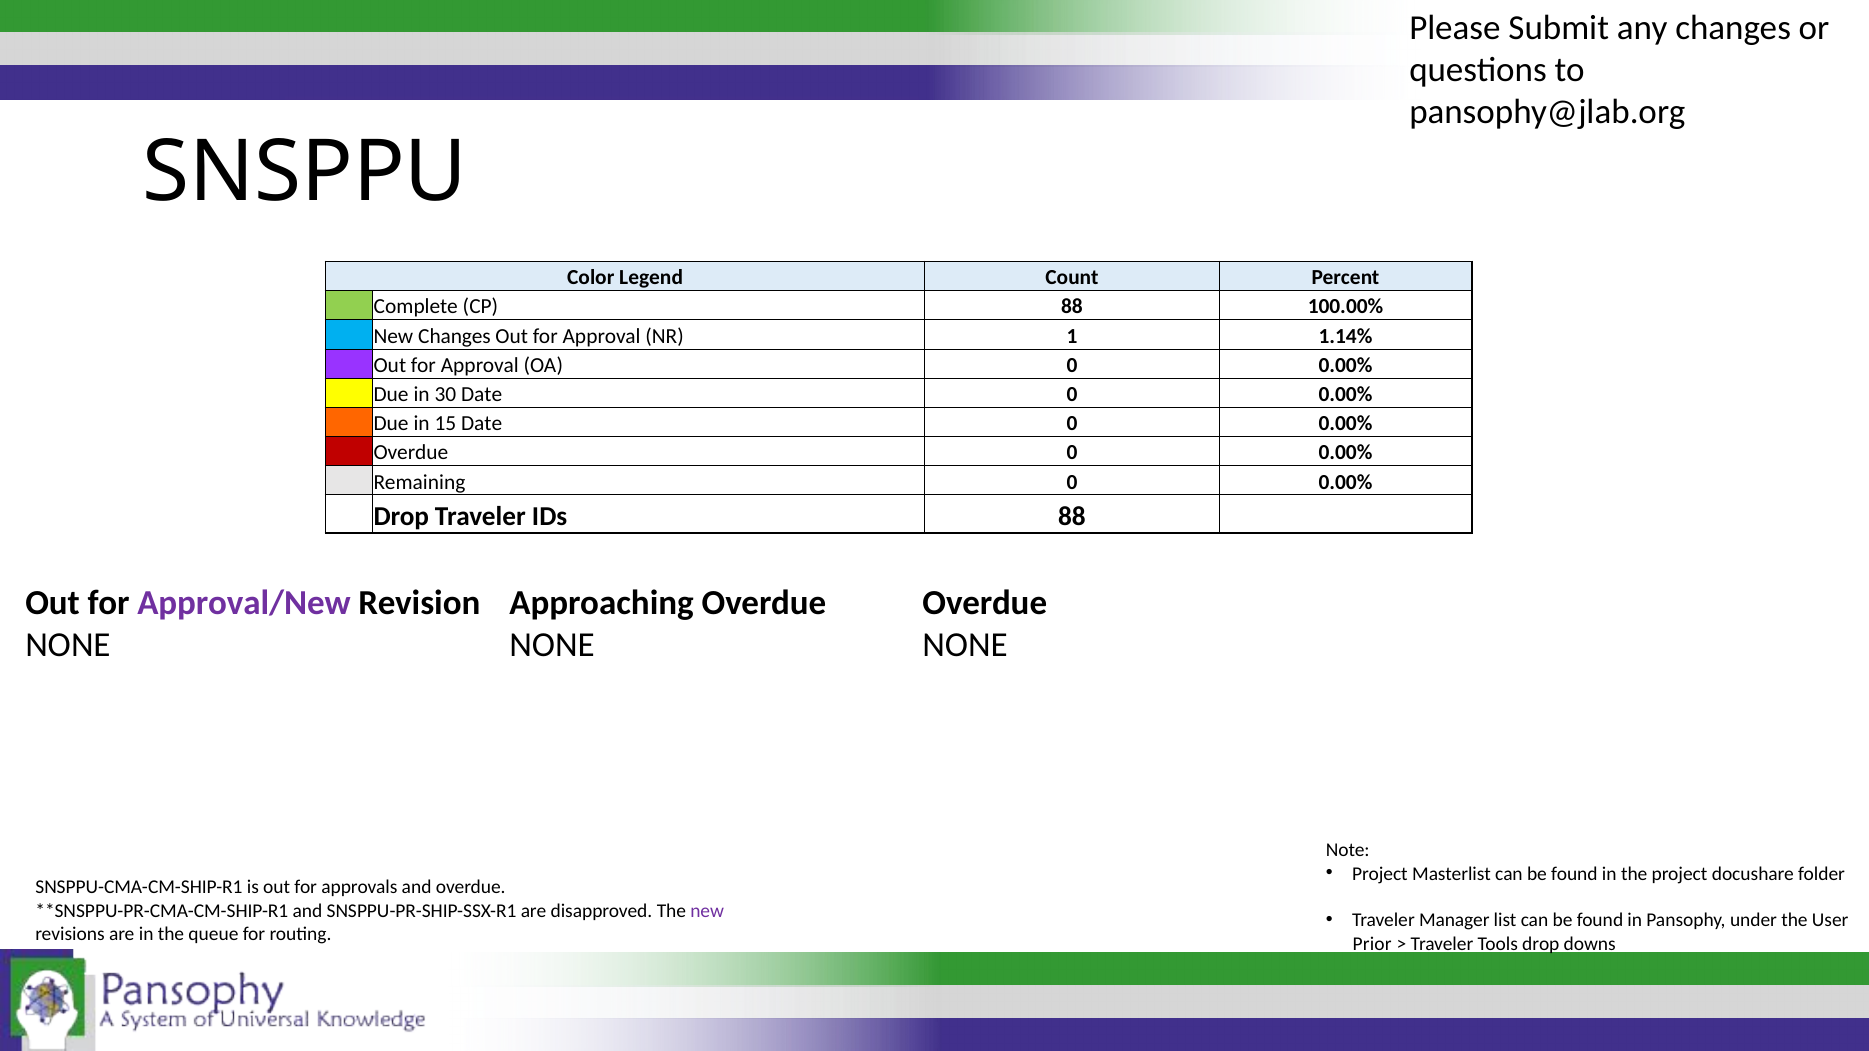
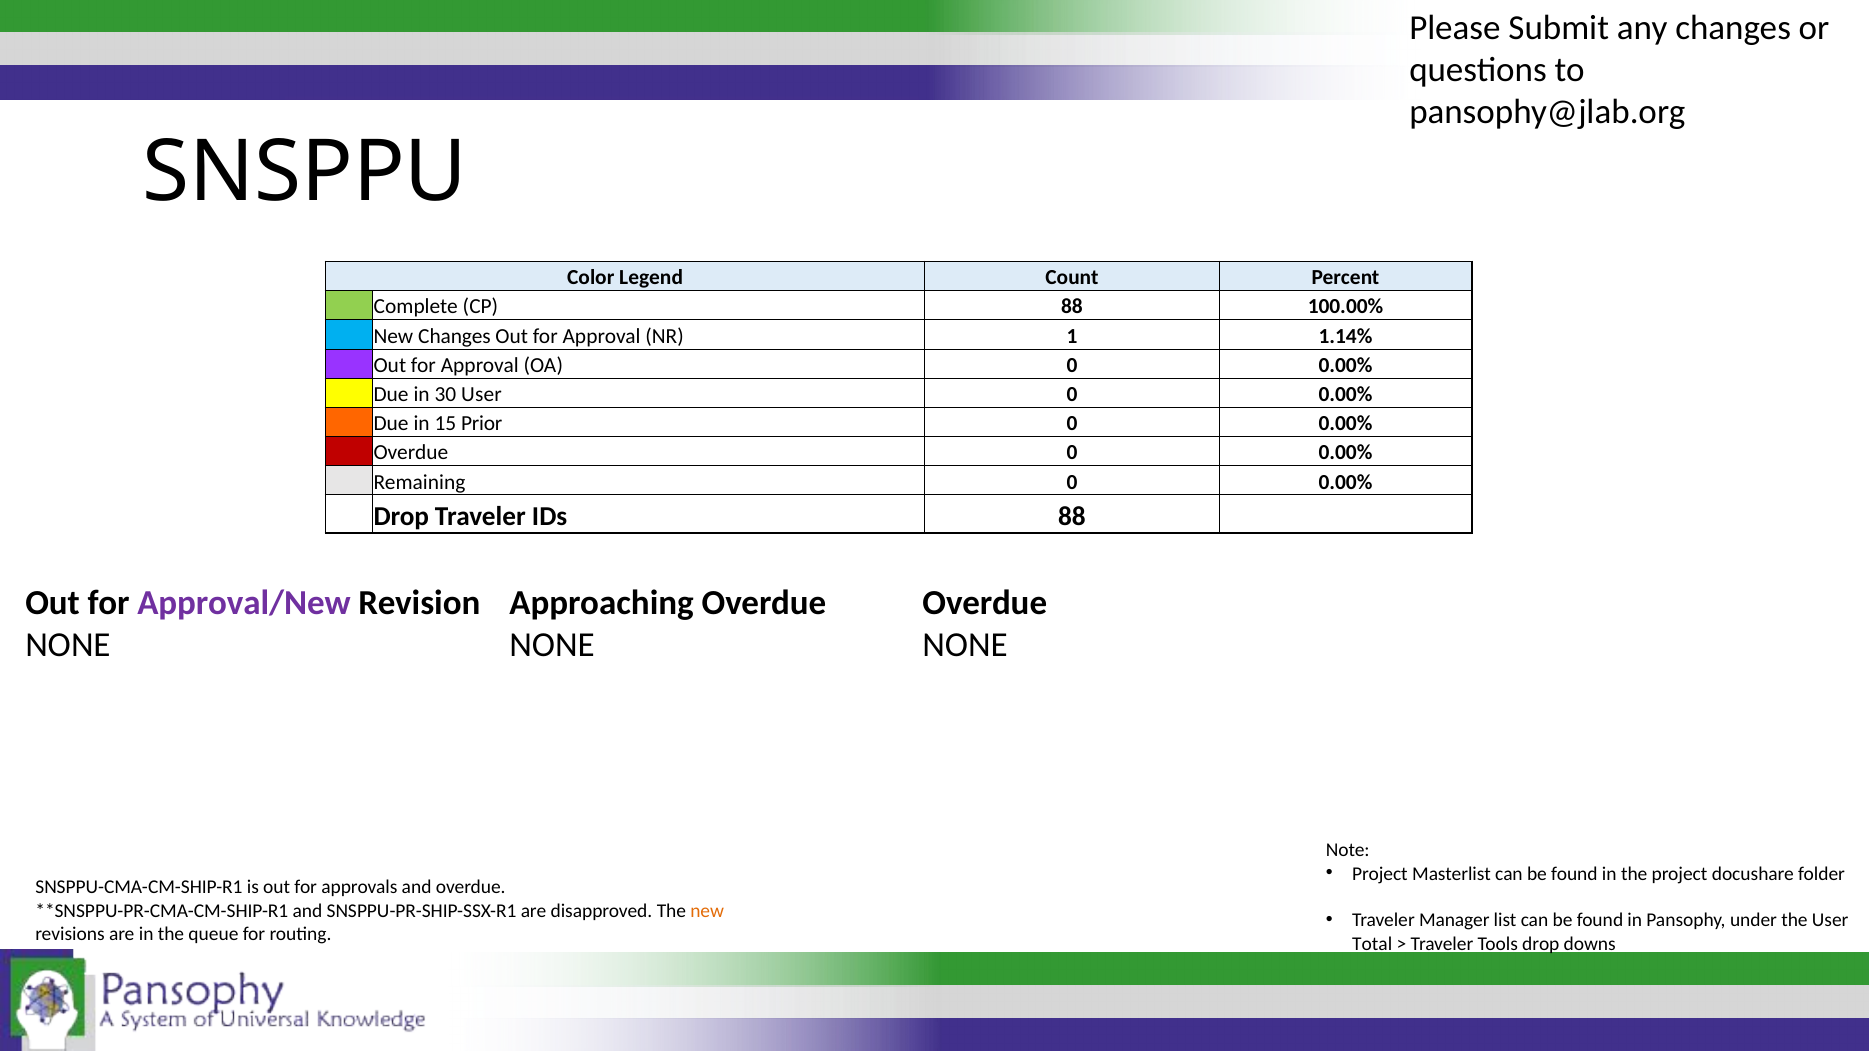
30 Date: Date -> User
15 Date: Date -> Prior
new at (707, 911) colour: purple -> orange
Prior: Prior -> Total
